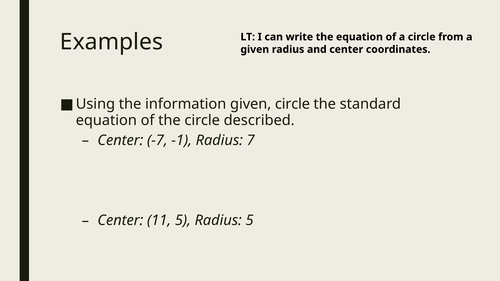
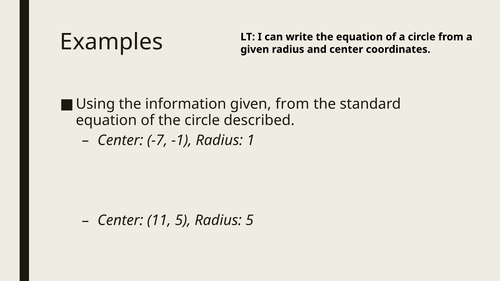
given circle: circle -> from
7: 7 -> 1
